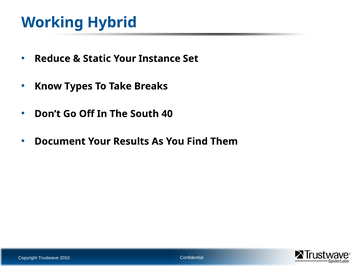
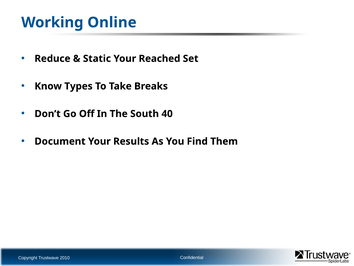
Hybrid: Hybrid -> Online
Instance: Instance -> Reached
